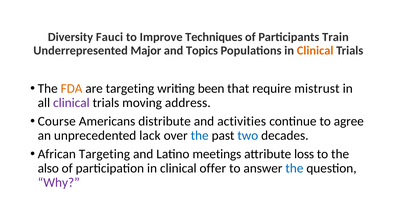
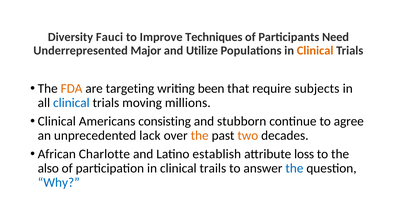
Train: Train -> Need
Topics: Topics -> Utilize
mistrust: mistrust -> subjects
clinical at (71, 103) colour: purple -> blue
address: address -> millions
Course at (57, 121): Course -> Clinical
distribute: distribute -> consisting
activities: activities -> stubborn
the at (200, 136) colour: blue -> orange
two colour: blue -> orange
African Targeting: Targeting -> Charlotte
meetings: meetings -> establish
offer: offer -> trails
Why colour: purple -> blue
